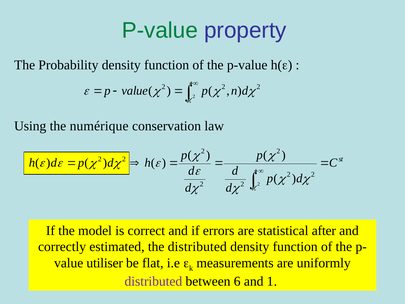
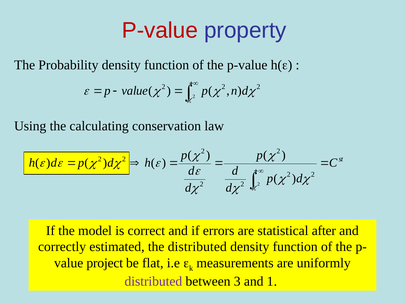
P-value at (160, 30) colour: green -> red
numérique: numérique -> calculating
utiliser: utiliser -> project
6: 6 -> 3
